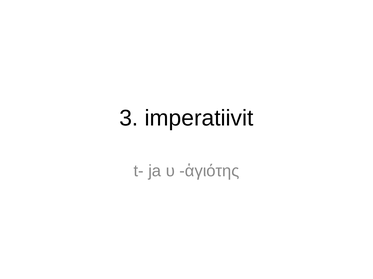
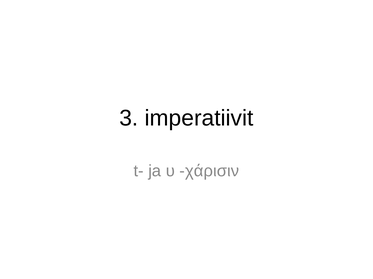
ἁγιότης: ἁγιότης -> χάρισιν
